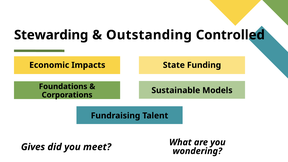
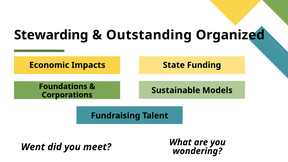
Controlled: Controlled -> Organized
Gives: Gives -> Went
